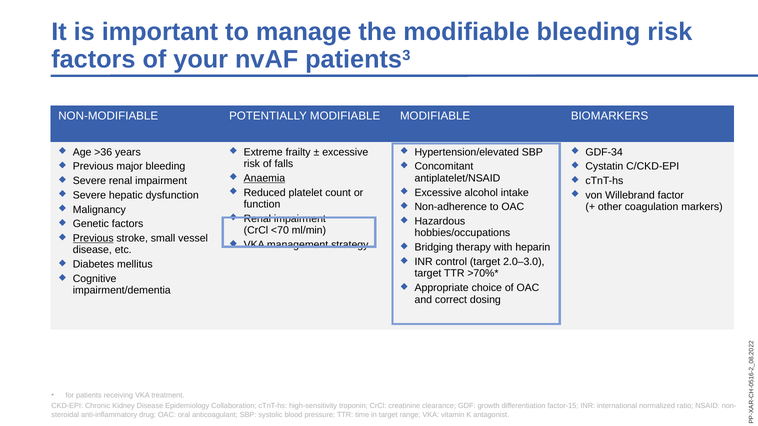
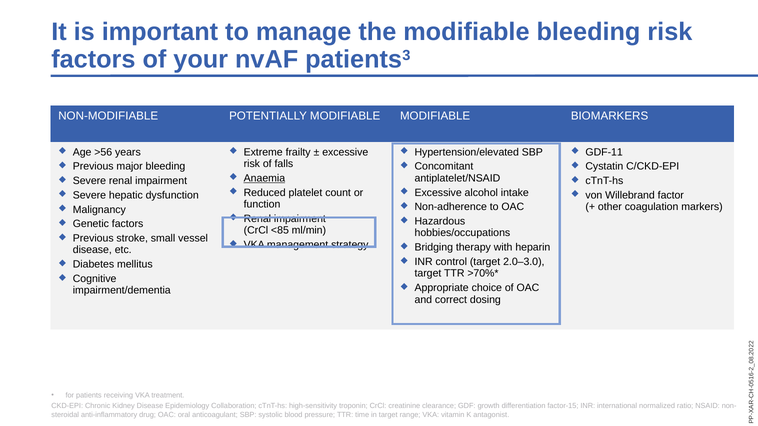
>36: >36 -> >56
GDF-34: GDF-34 -> GDF-11
<70: <70 -> <85
Previous at (93, 238) underline: present -> none
